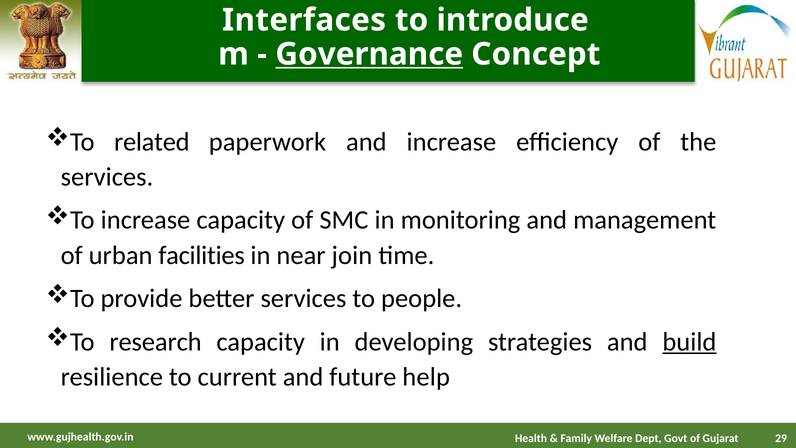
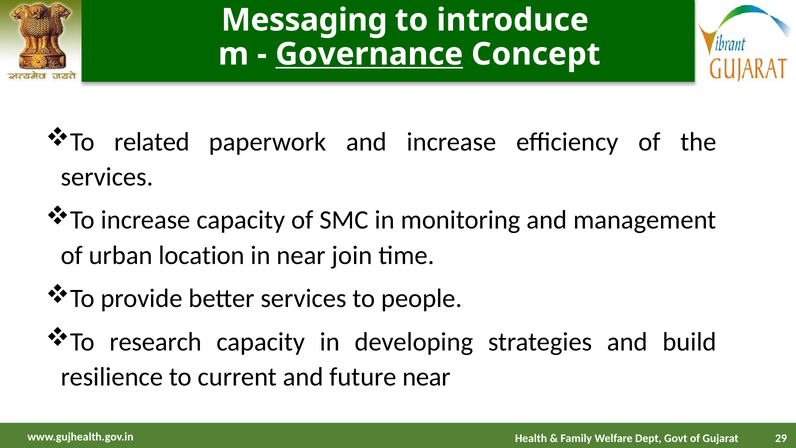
Interfaces: Interfaces -> Messaging
facilities: facilities -> location
build underline: present -> none
future help: help -> near
